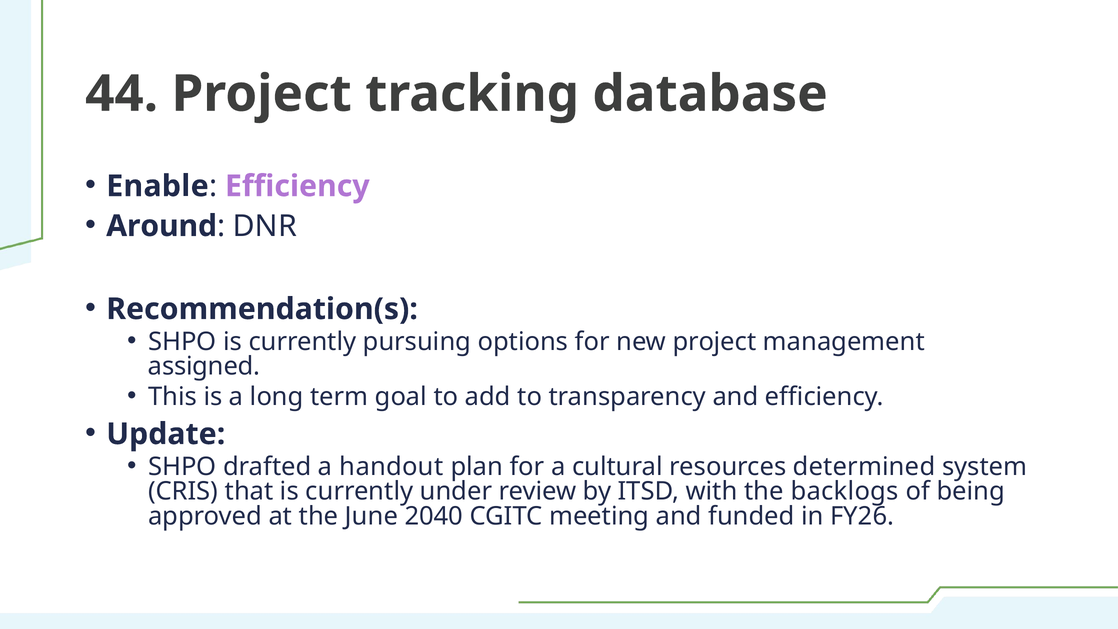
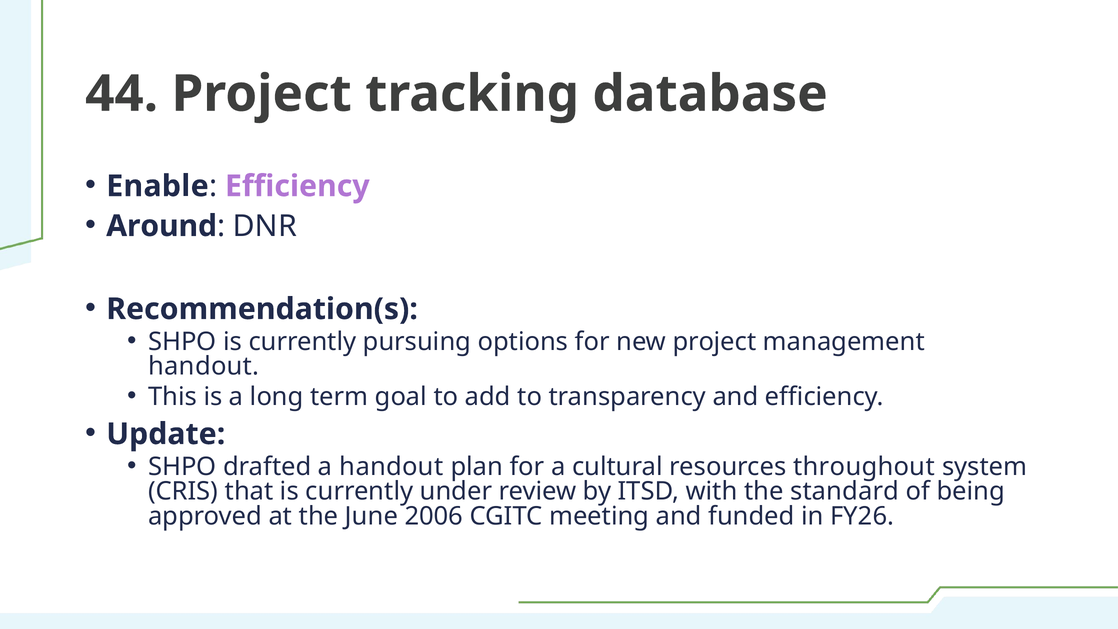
assigned at (204, 366): assigned -> handout
determined: determined -> throughout
backlogs: backlogs -> standard
2040: 2040 -> 2006
